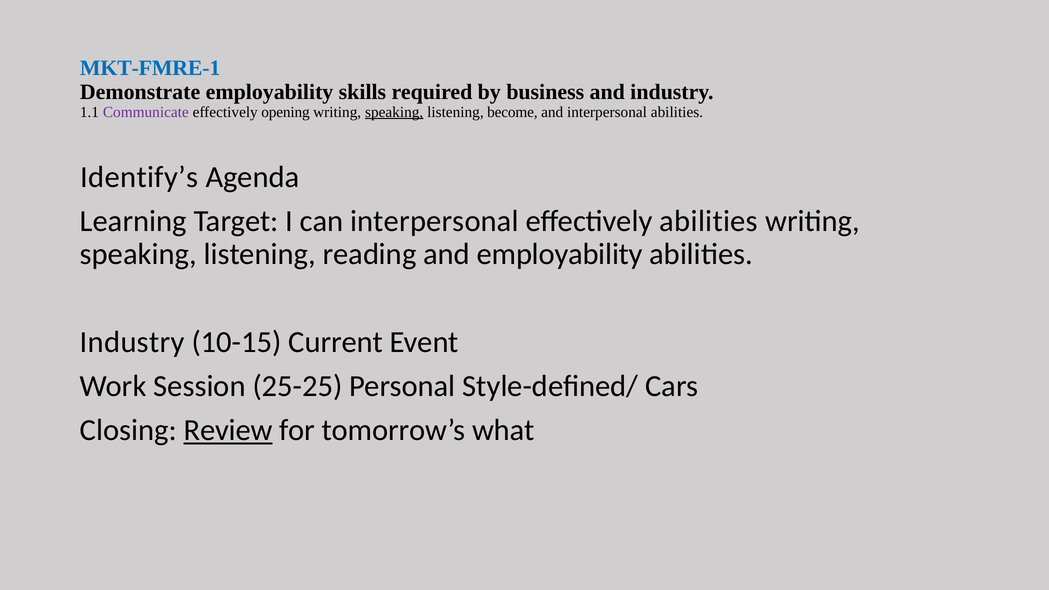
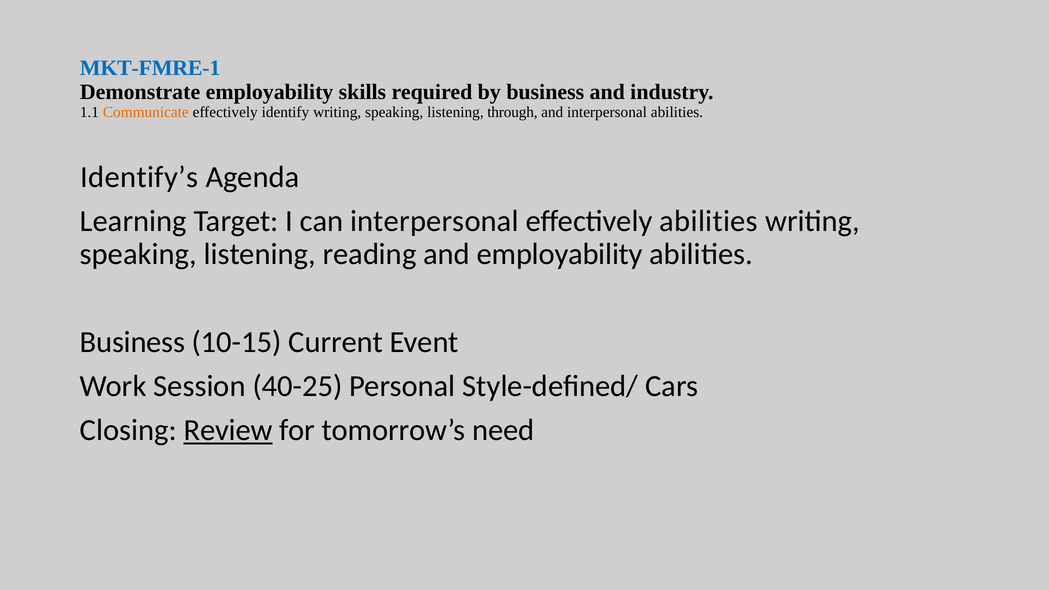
Communicate colour: purple -> orange
opening: opening -> identify
speaking at (394, 112) underline: present -> none
become: become -> through
Industry at (132, 342): Industry -> Business
25-25: 25-25 -> 40-25
what: what -> need
